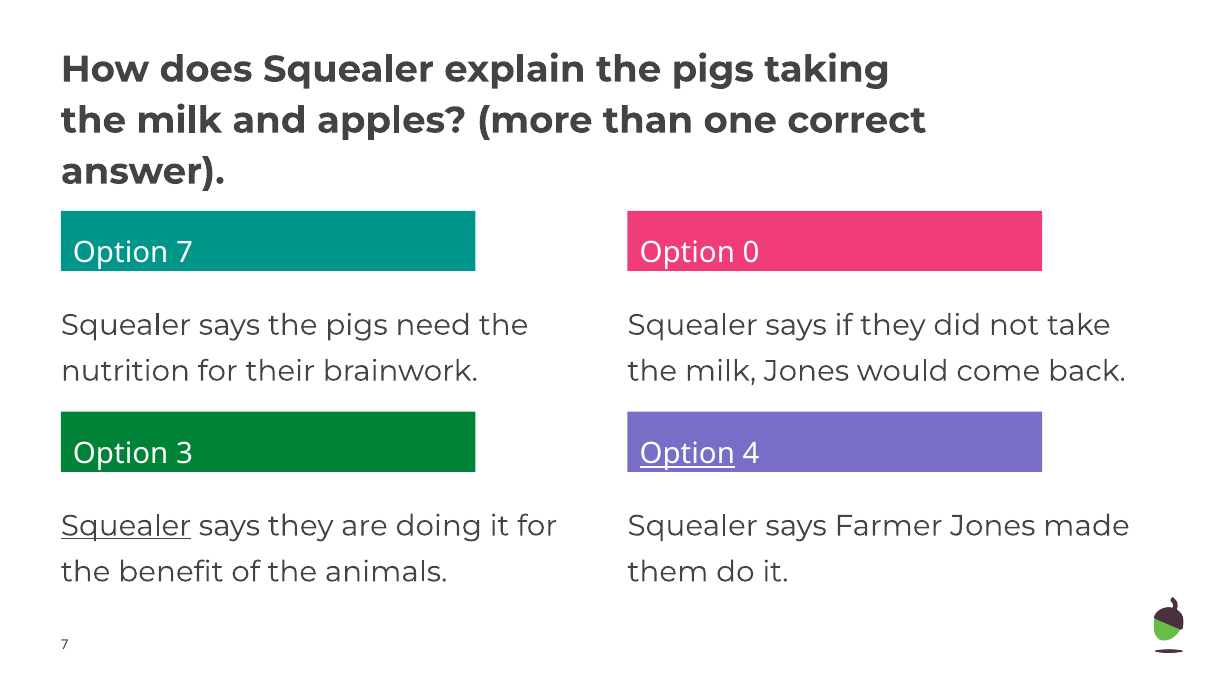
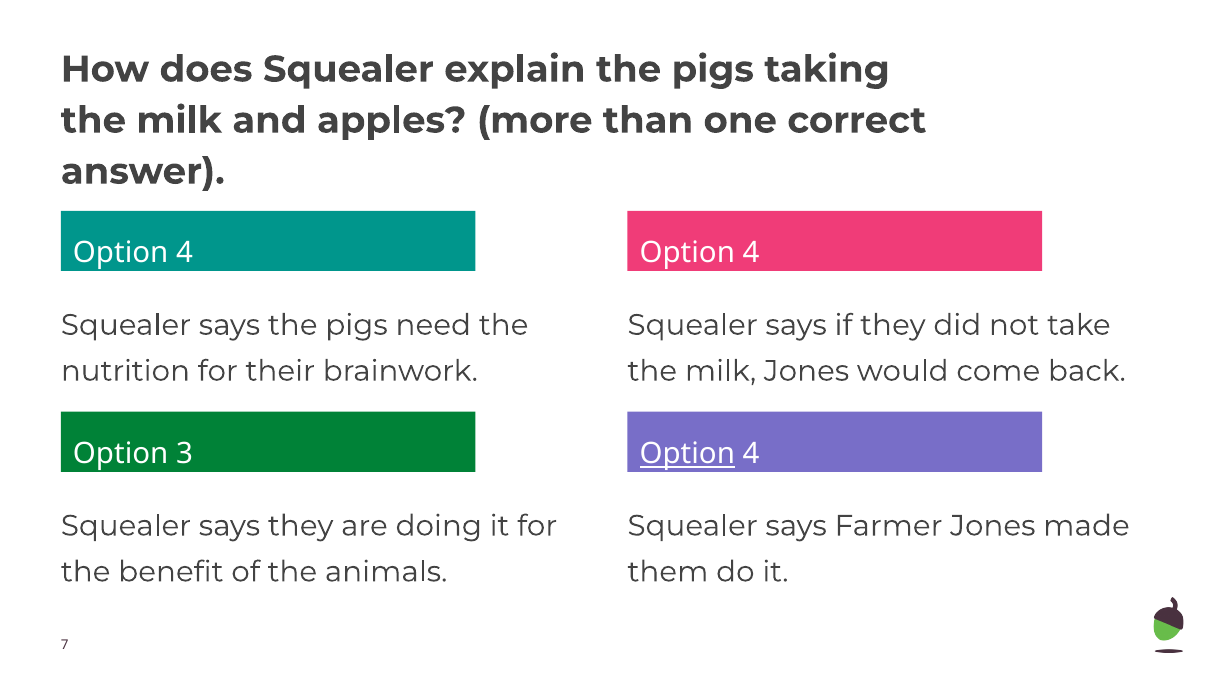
7 at (184, 253): 7 -> 4
0 at (751, 253): 0 -> 4
Squealer at (126, 526) underline: present -> none
